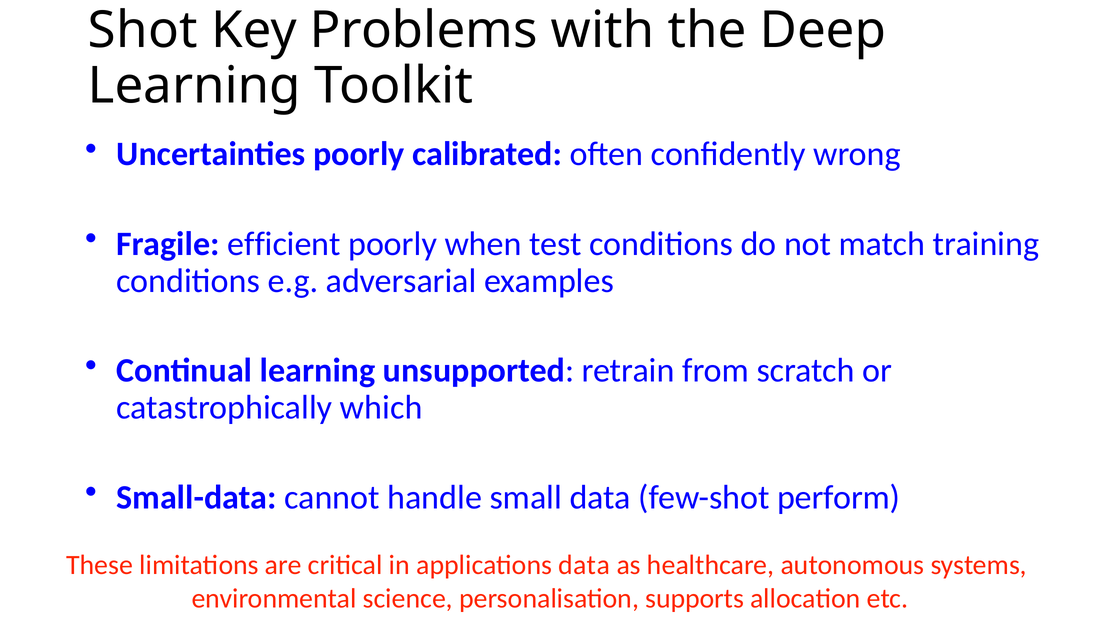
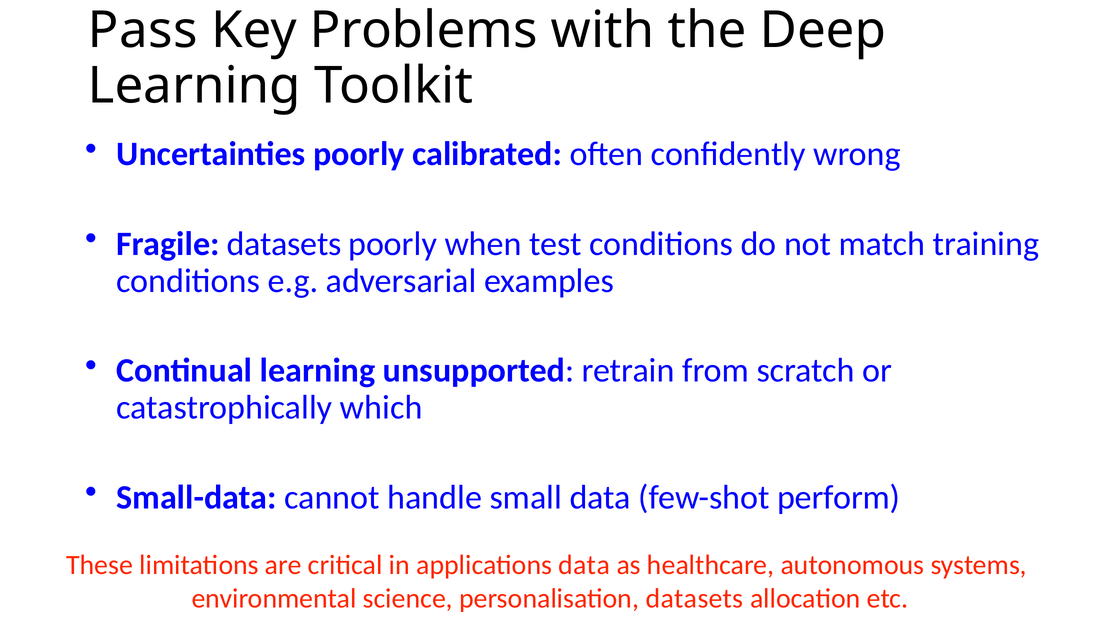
Shot: Shot -> Pass
Fragile efficient: efficient -> datasets
personalisation supports: supports -> datasets
